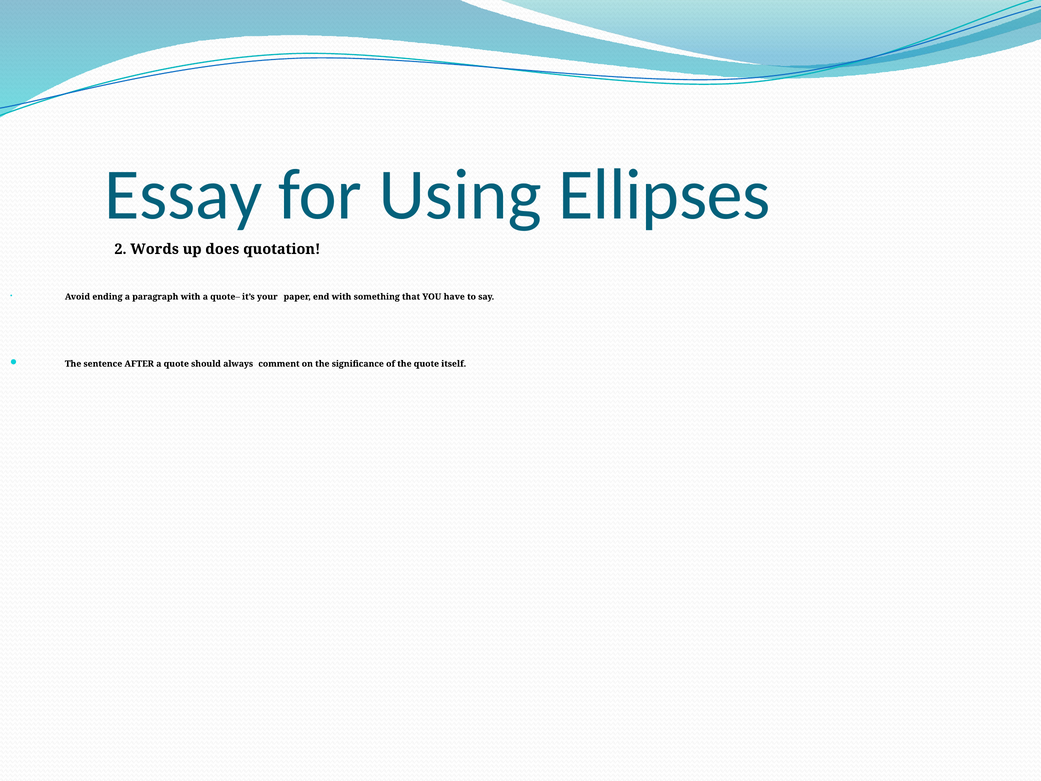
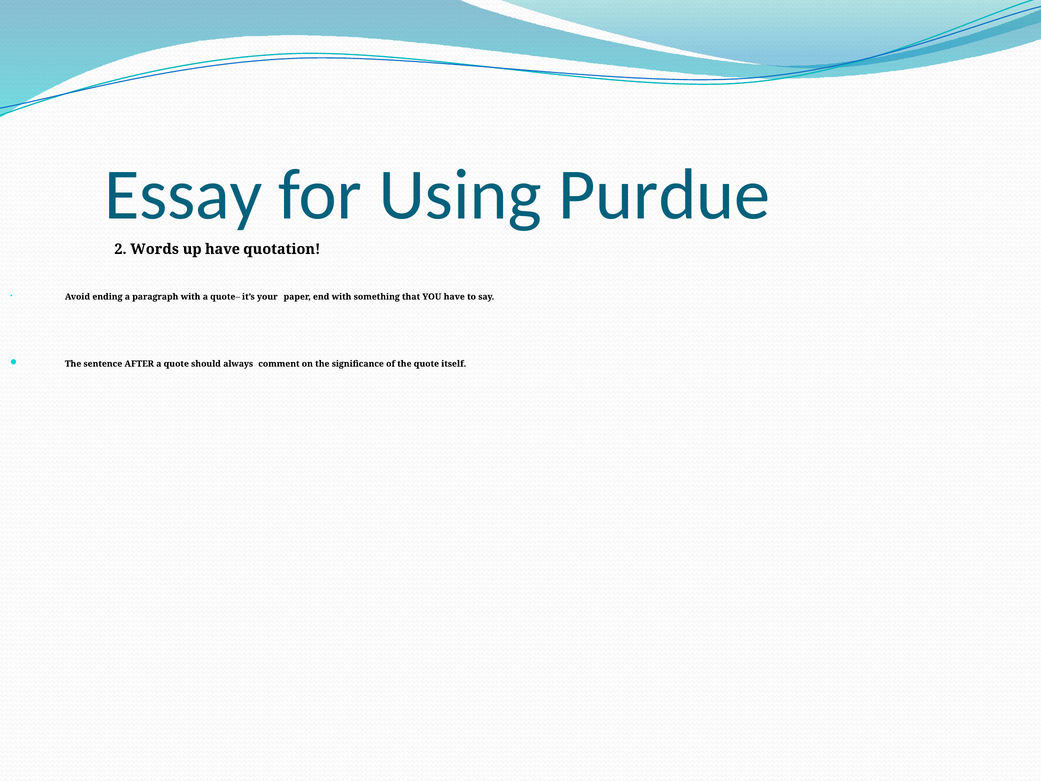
Ellipses: Ellipses -> Purdue
up does: does -> have
